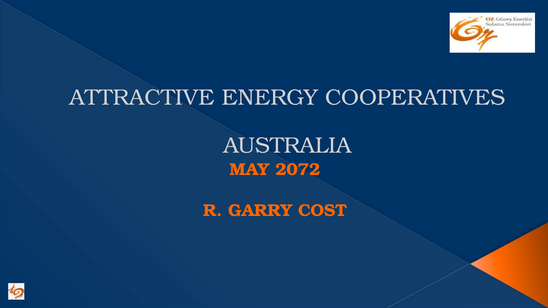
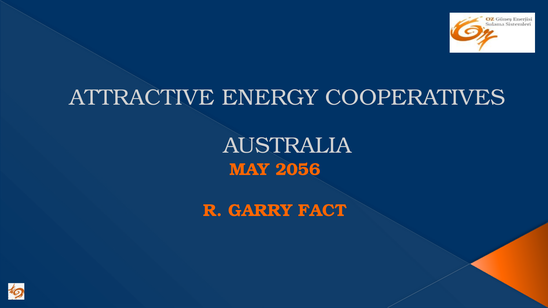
2072: 2072 -> 2056
COST: COST -> FACT
